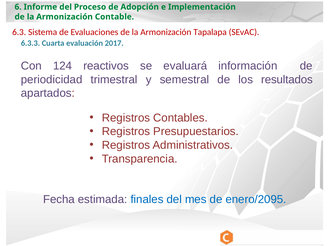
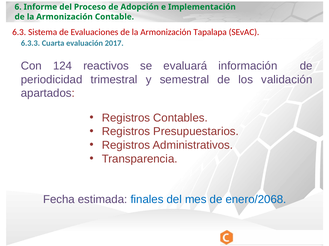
resultados: resultados -> validación
enero/2095: enero/2095 -> enero/2068
